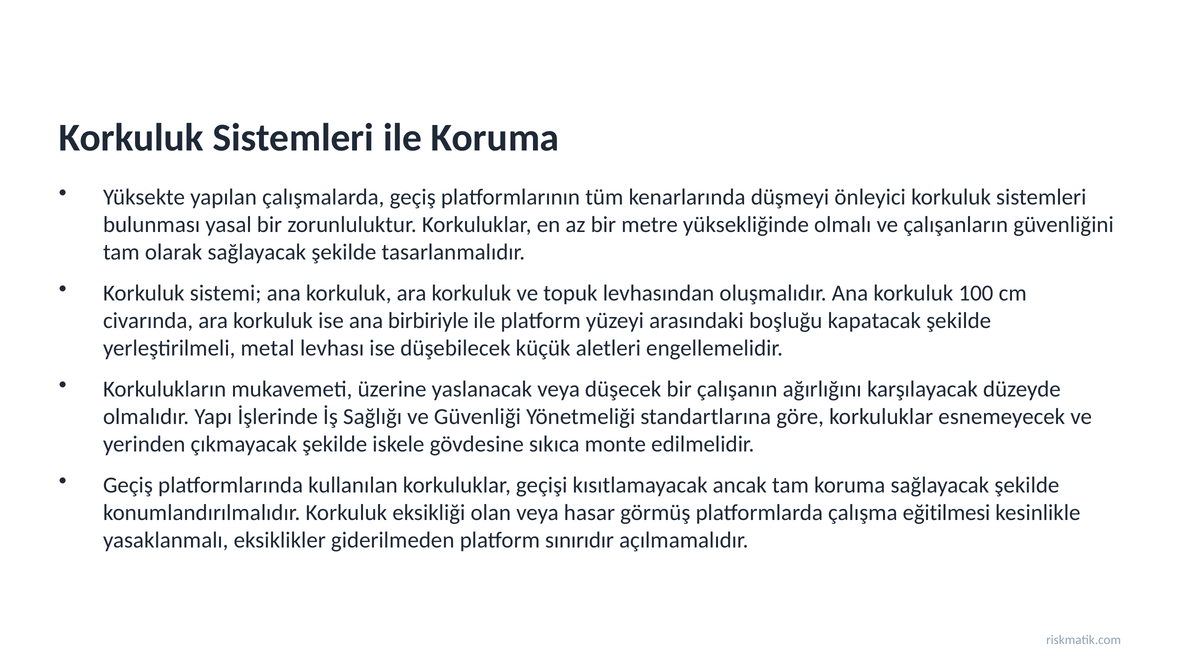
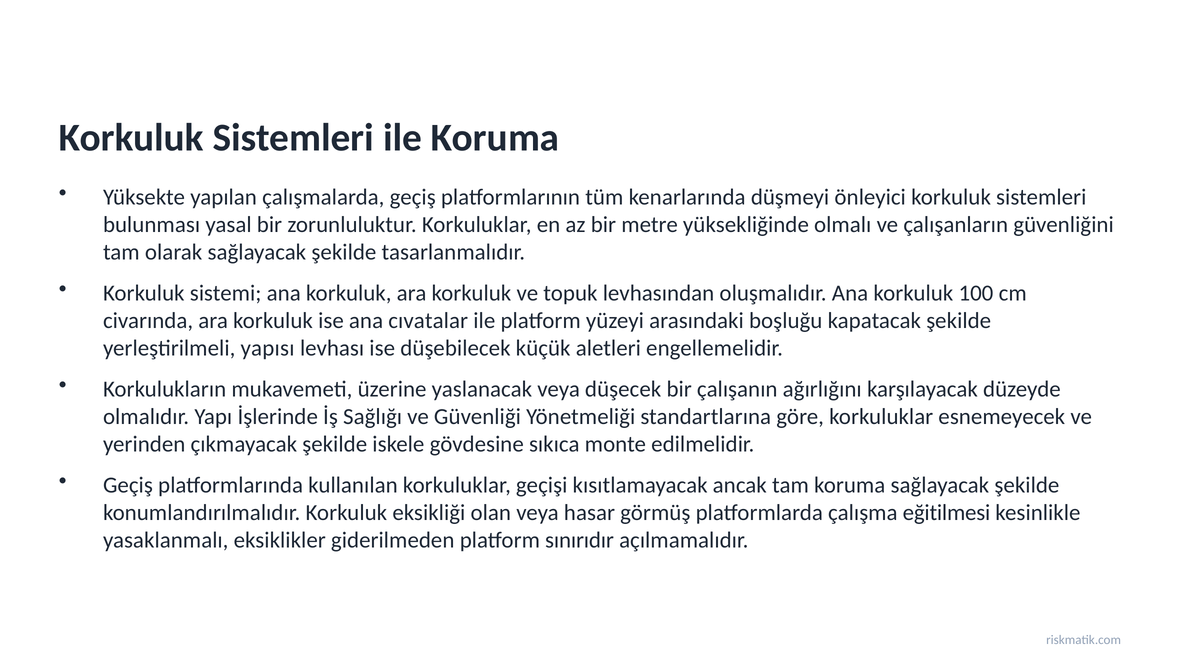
birbiriyle: birbiriyle -> cıvatalar
metal: metal -> yapısı
